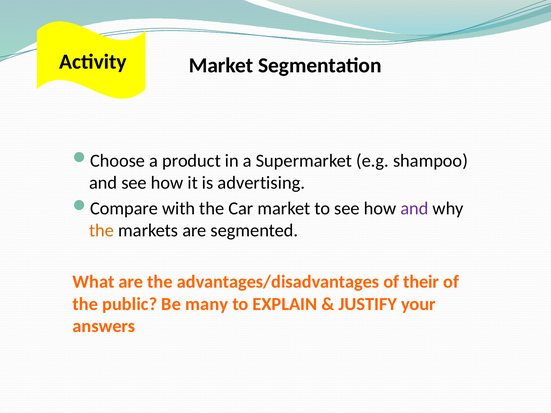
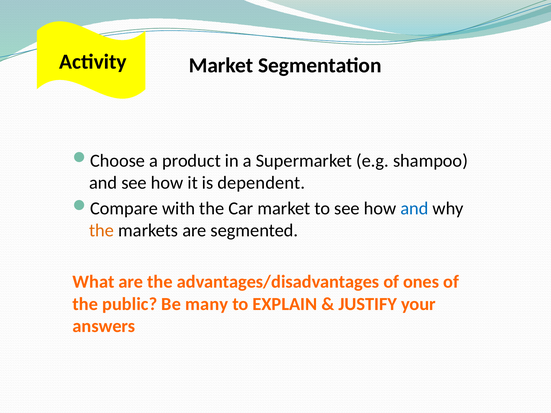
advertising: advertising -> dependent
and at (414, 209) colour: purple -> blue
their: their -> ones
